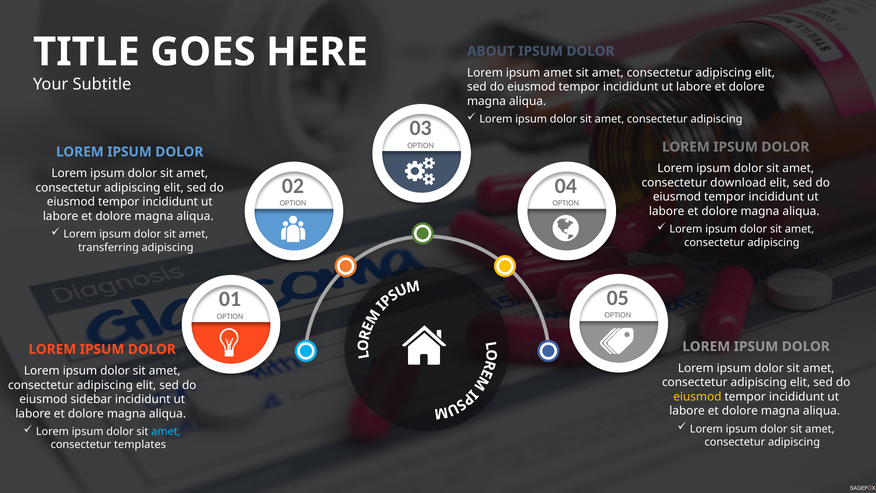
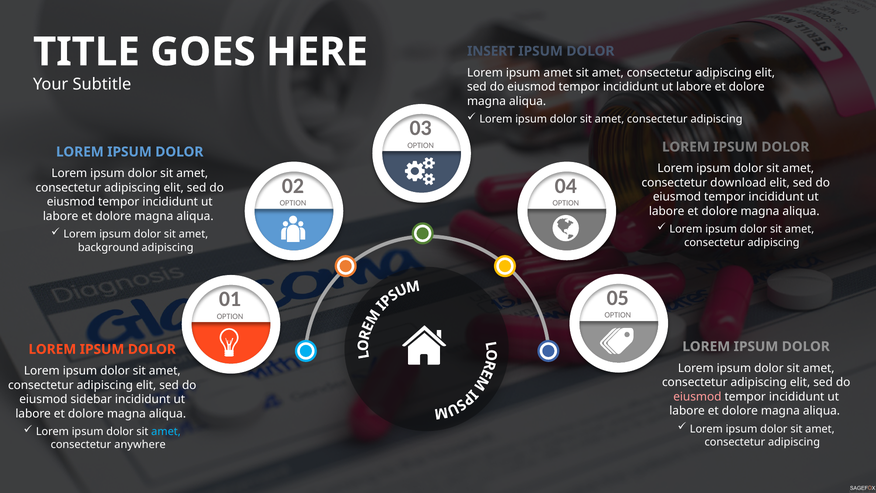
ABOUT: ABOUT -> INSERT
transferring: transferring -> background
eiusmod at (697, 396) colour: yellow -> pink
templates: templates -> anywhere
